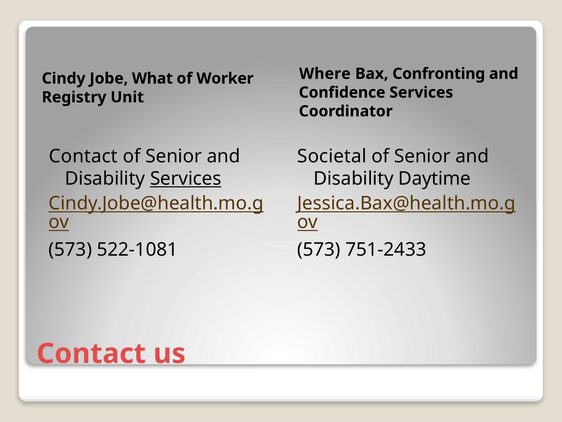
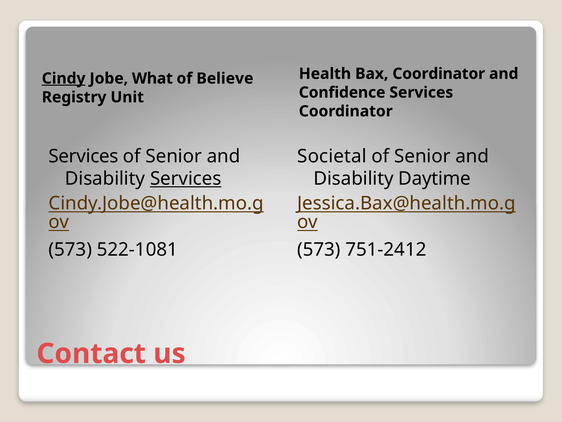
Where: Where -> Health
Bax Confronting: Confronting -> Coordinator
Cindy underline: none -> present
Worker: Worker -> Believe
Contact at (83, 156): Contact -> Services
751-2433: 751-2433 -> 751-2412
